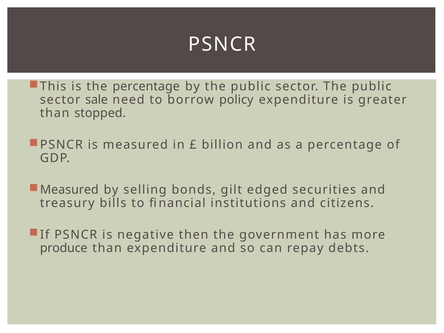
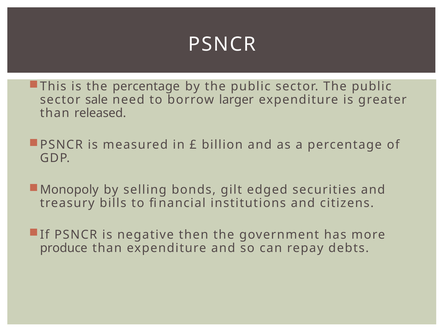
policy: policy -> larger
stopped: stopped -> released
Measured at (69, 190): Measured -> Monopoly
